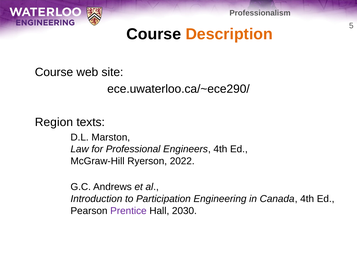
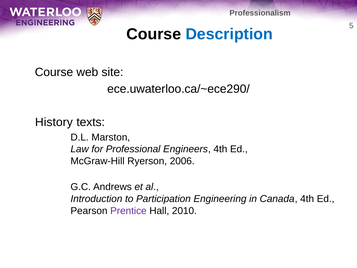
Description colour: orange -> blue
Region: Region -> History
2022: 2022 -> 2006
2030: 2030 -> 2010
